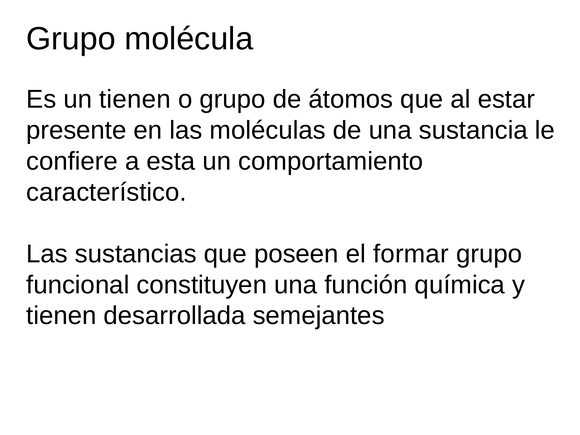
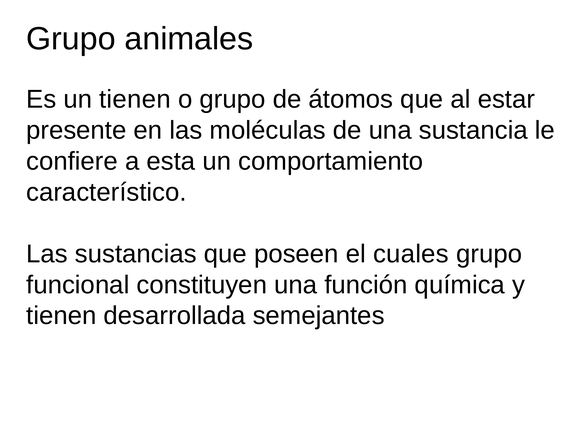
molécula: molécula -> animales
formar: formar -> cuales
